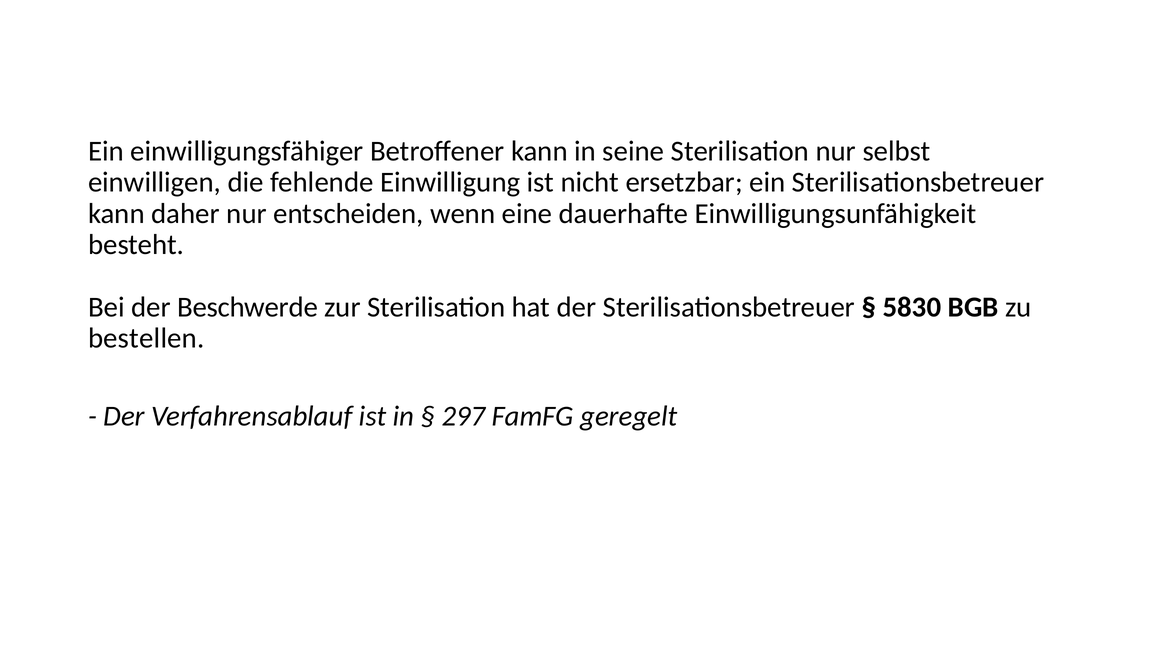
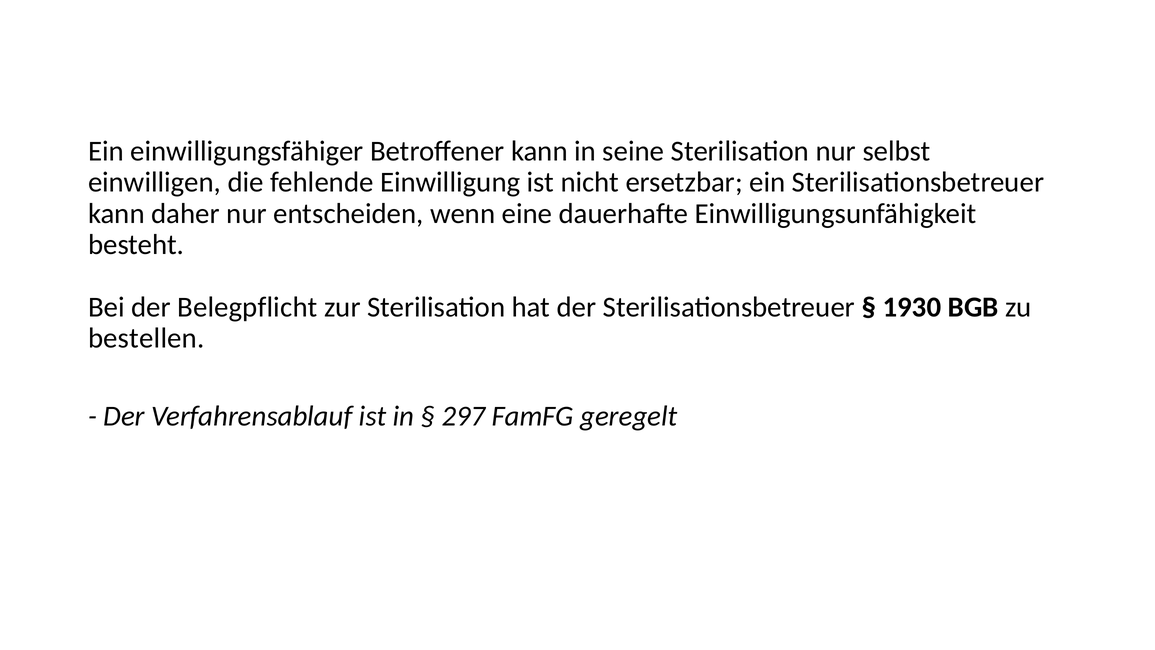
Beschwerde: Beschwerde -> Belegpflicht
5830: 5830 -> 1930
